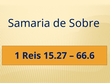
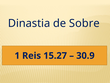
Samaria: Samaria -> Dinastia
66.6: 66.6 -> 30.9
